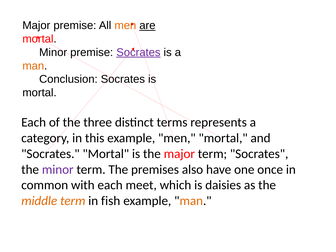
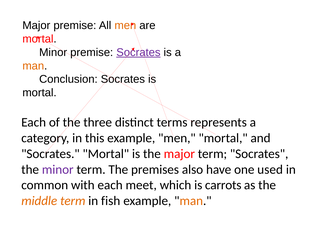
are underline: present -> none
once: once -> used
daisies: daisies -> carrots
